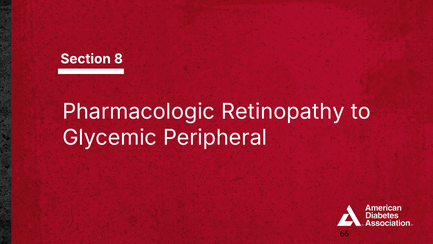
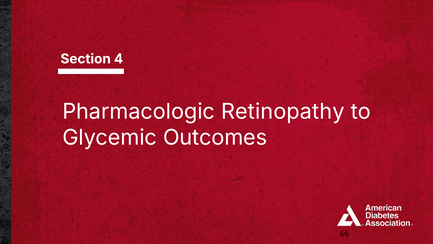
8: 8 -> 4
Peripheral: Peripheral -> Outcomes
